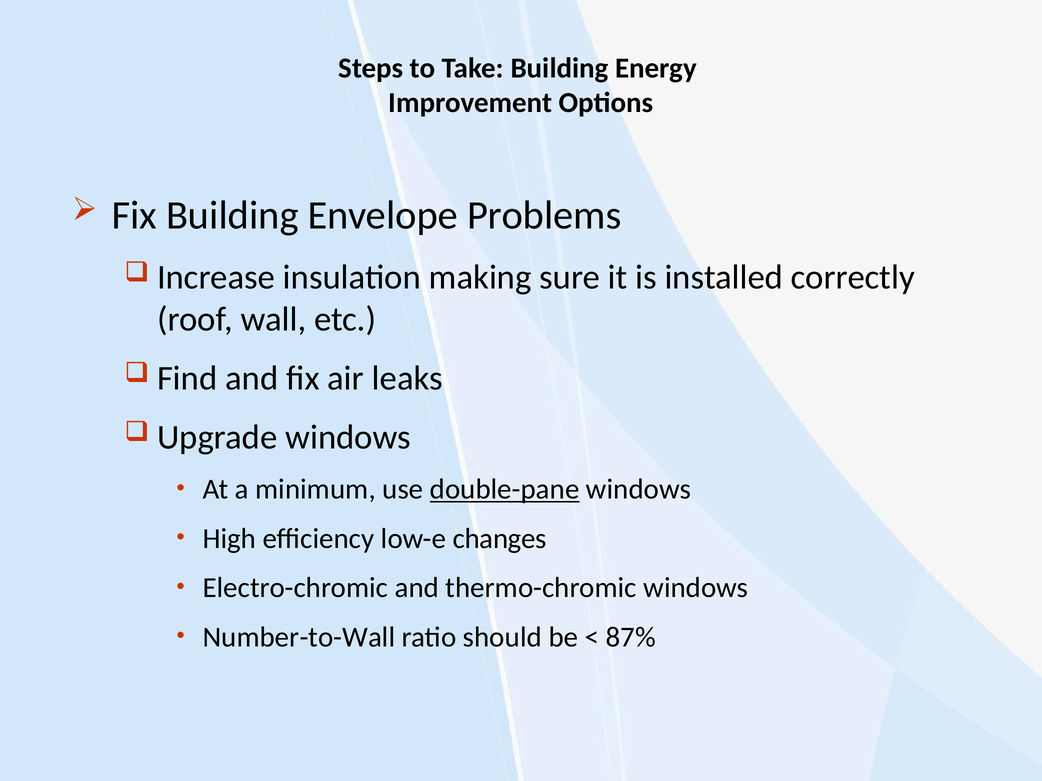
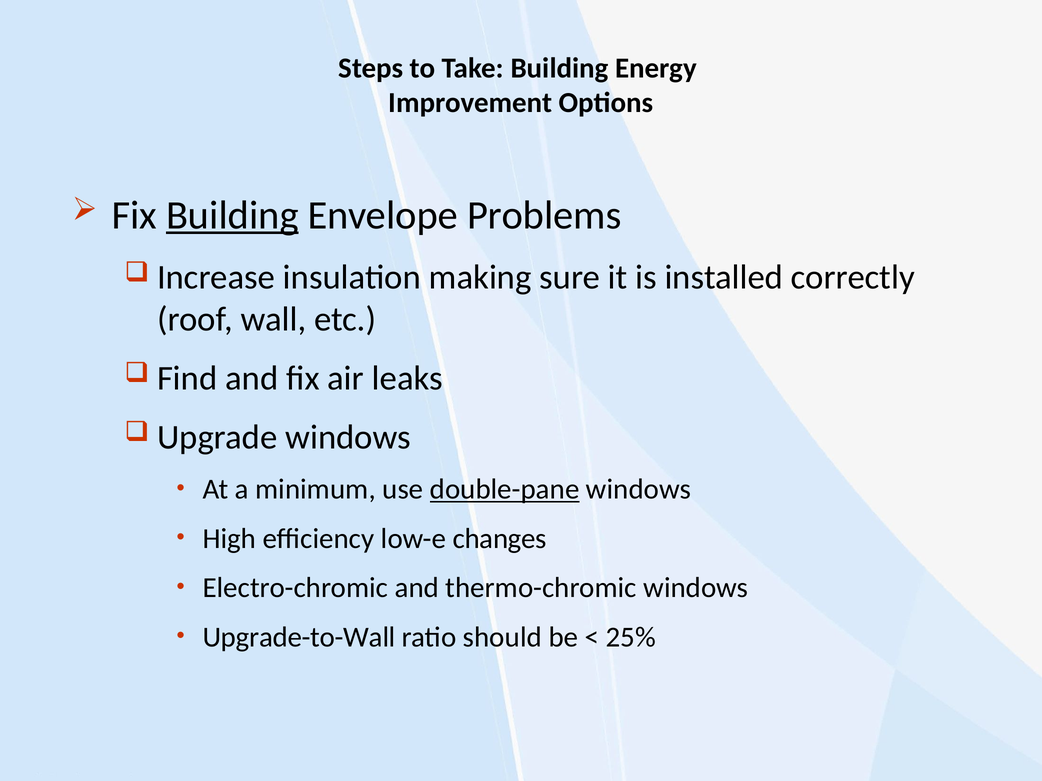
Building at (232, 216) underline: none -> present
Number-to-Wall: Number-to-Wall -> Upgrade-to-Wall
87%: 87% -> 25%
